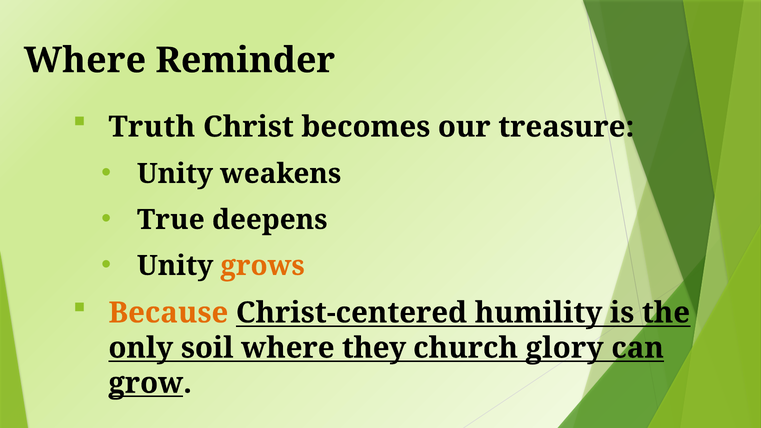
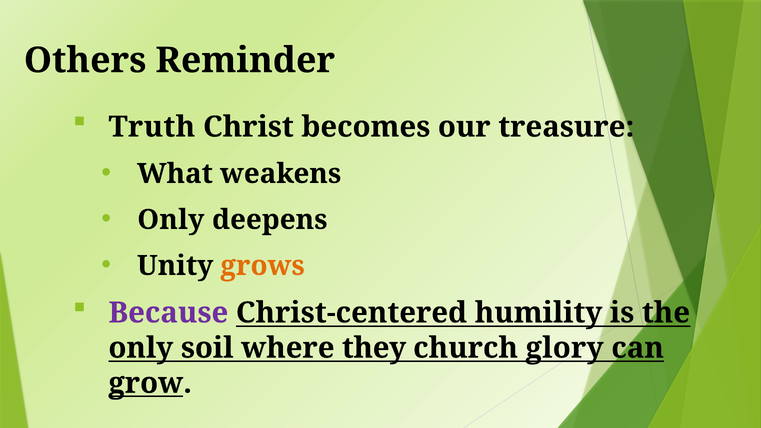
Where at (85, 60): Where -> Others
Unity at (175, 174): Unity -> What
True at (171, 220): True -> Only
Because colour: orange -> purple
